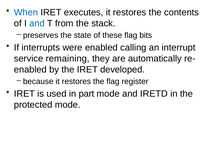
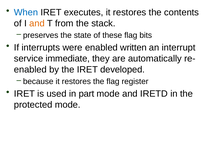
and at (37, 23) colour: blue -> orange
calling: calling -> written
remaining: remaining -> immediate
